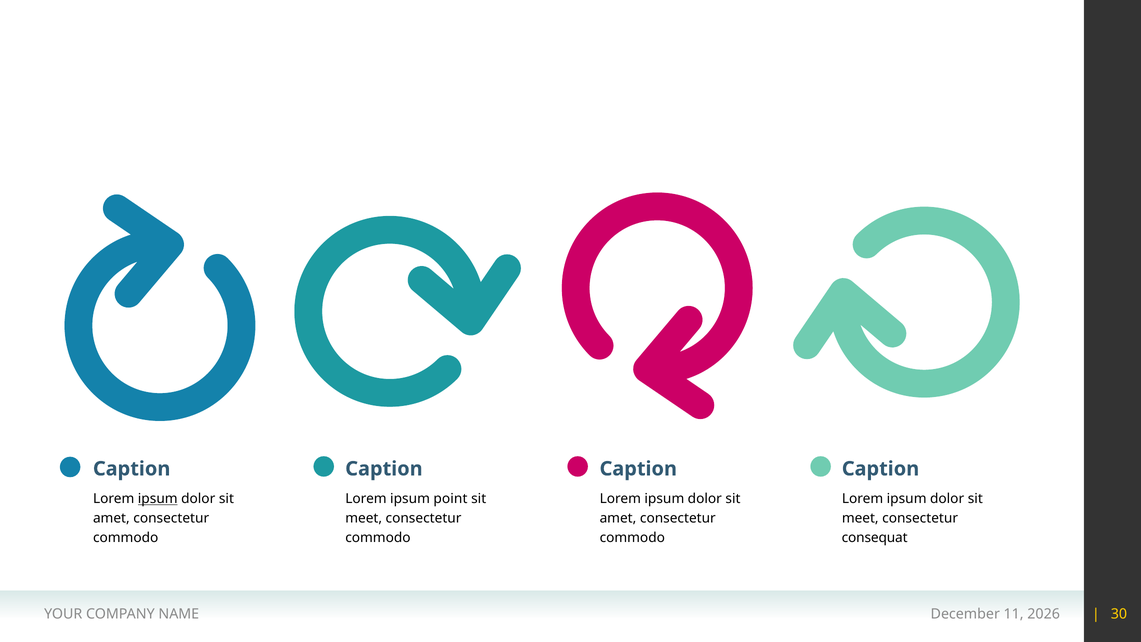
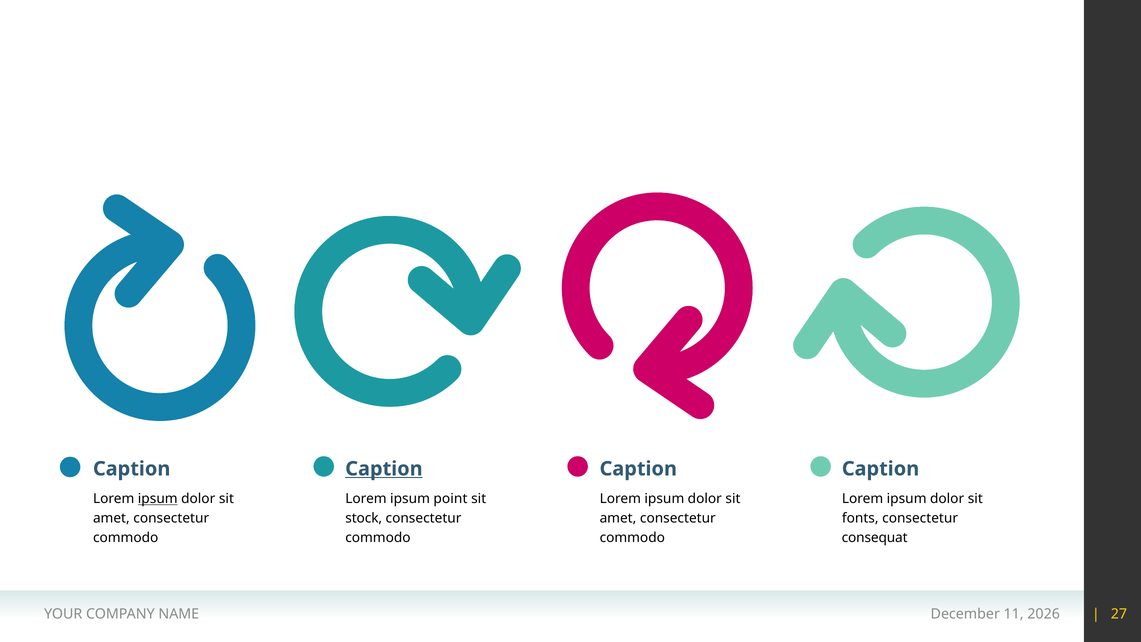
Caption at (384, 469) underline: none -> present
meet at (364, 518): meet -> stock
meet at (860, 518): meet -> fonts
30: 30 -> 27
